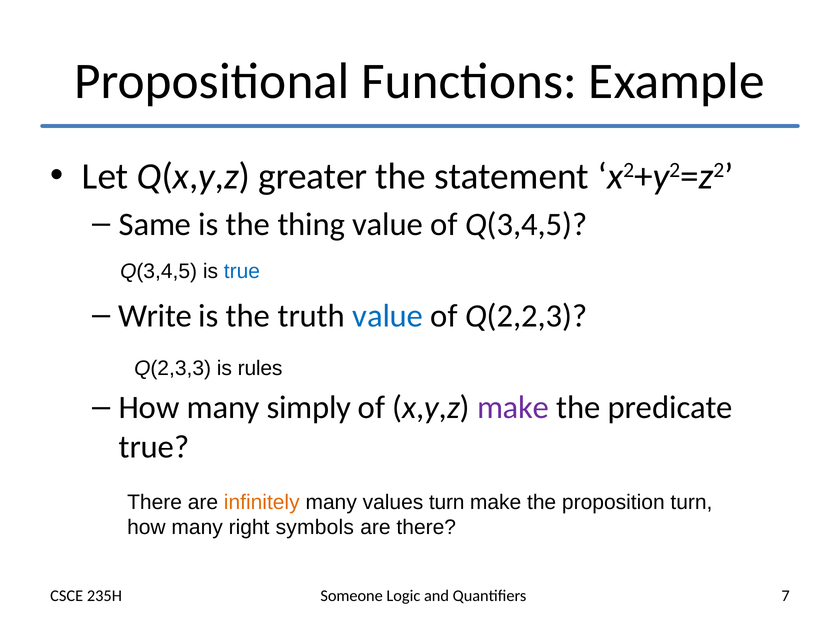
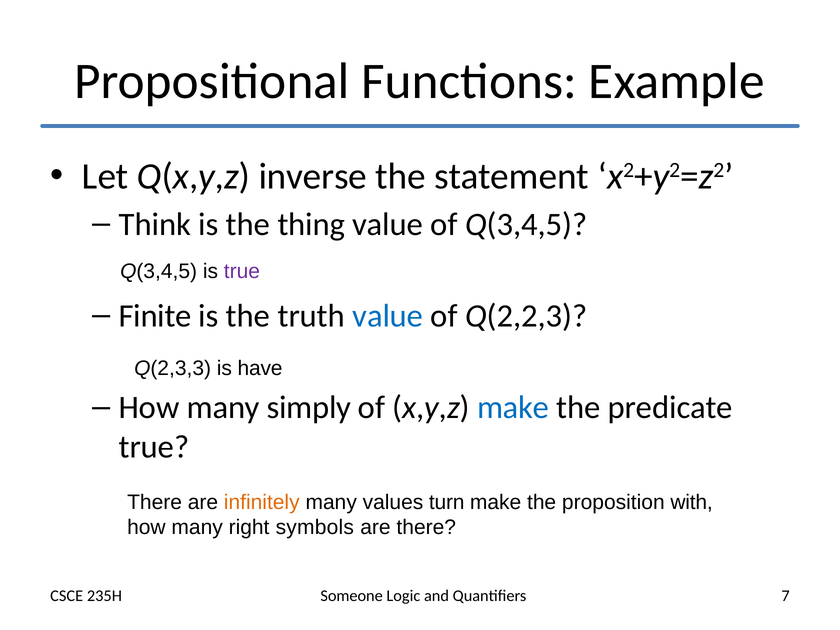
greater: greater -> inverse
Same: Same -> Think
true at (242, 271) colour: blue -> purple
Write: Write -> Finite
rules: rules -> have
make at (513, 408) colour: purple -> blue
proposition turn: turn -> with
